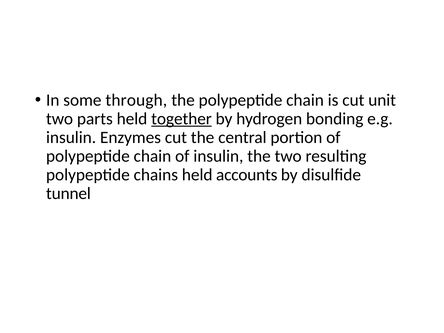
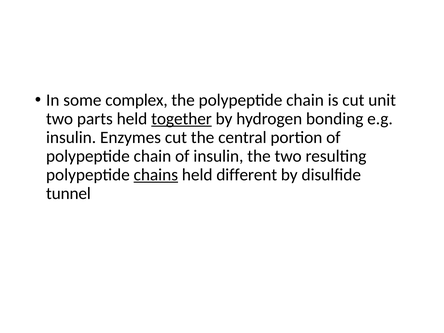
through: through -> complex
chains underline: none -> present
accounts: accounts -> different
